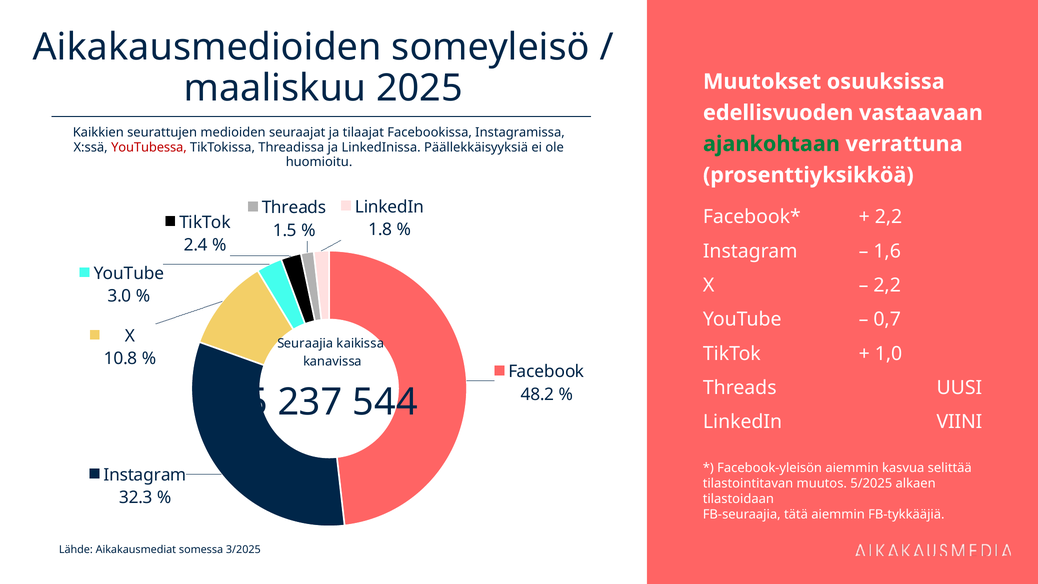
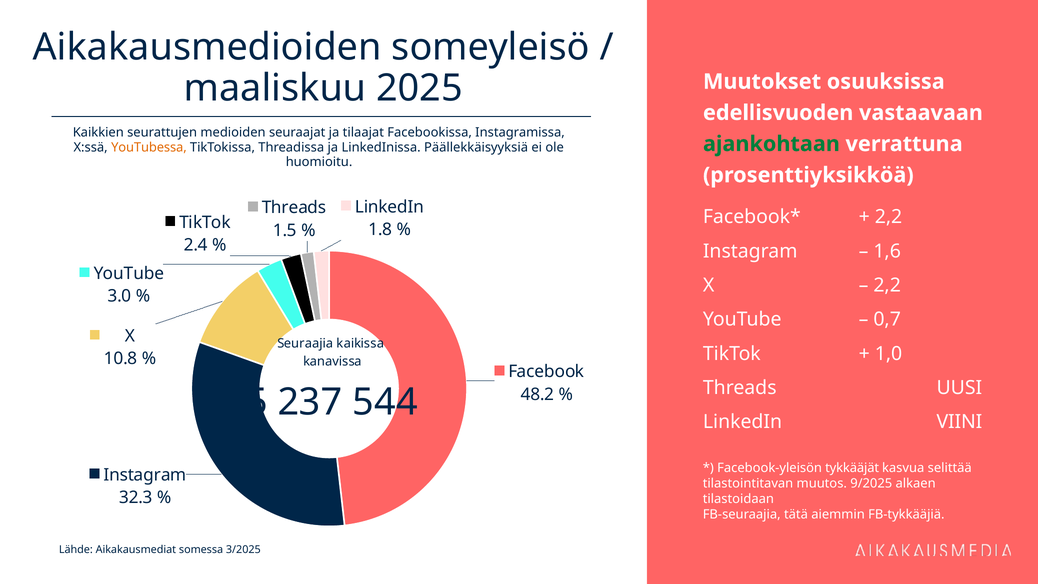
YouTubessa colour: red -> orange
Facebook-yleisön aiemmin: aiemmin -> tykkääjät
5/2025: 5/2025 -> 9/2025
